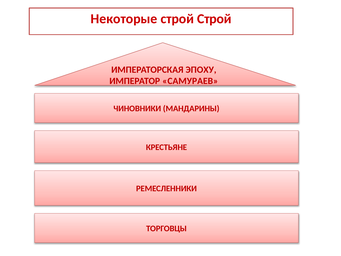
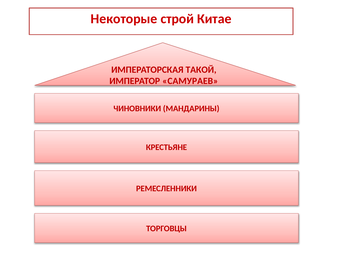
строй Строй: Строй -> Китае
ЭПОХУ: ЭПОХУ -> ТАКОЙ
